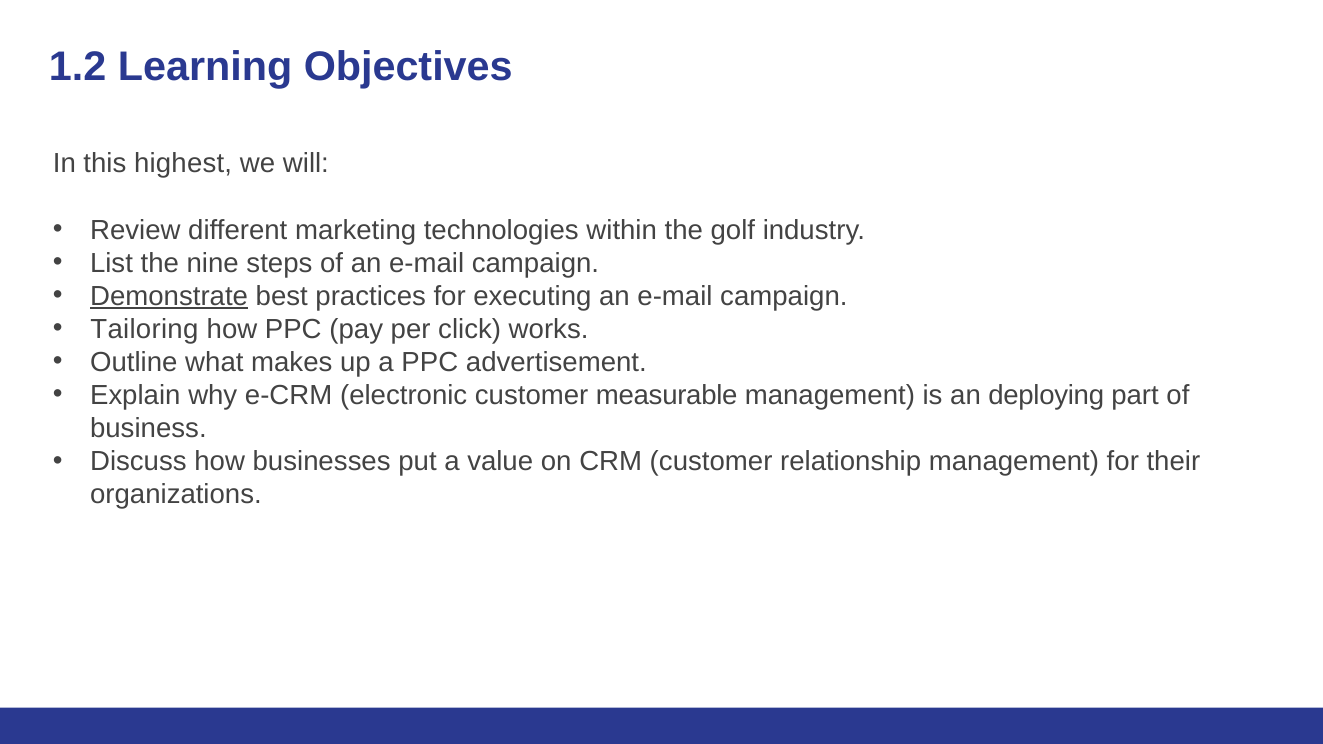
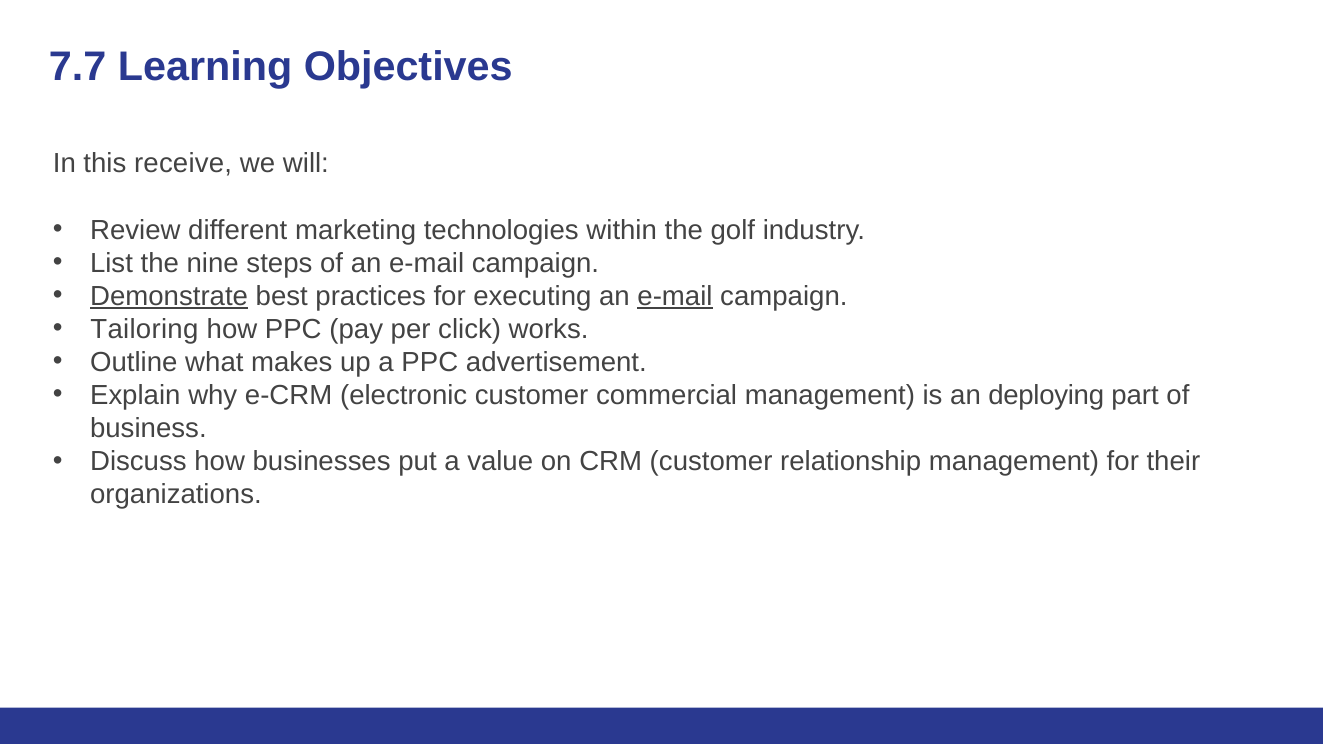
1.2: 1.2 -> 7.7
highest: highest -> receive
e-mail at (675, 296) underline: none -> present
measurable: measurable -> commercial
